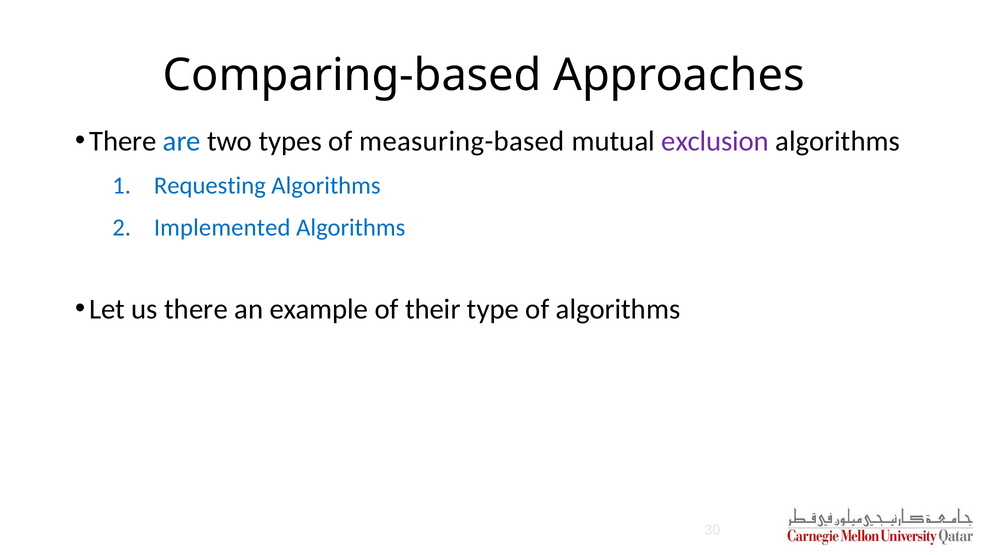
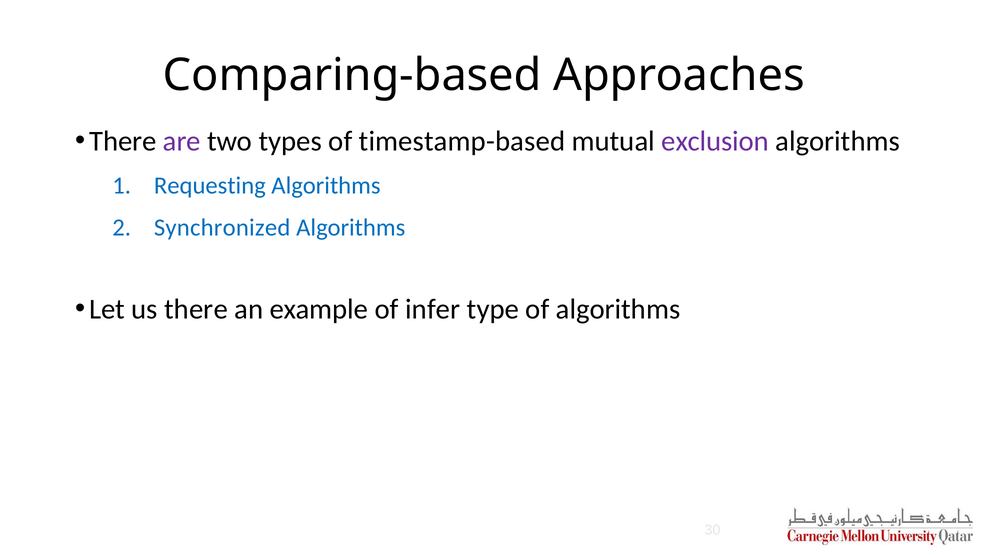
are colour: blue -> purple
measuring-based: measuring-based -> timestamp-based
Implemented: Implemented -> Synchronized
their: their -> infer
